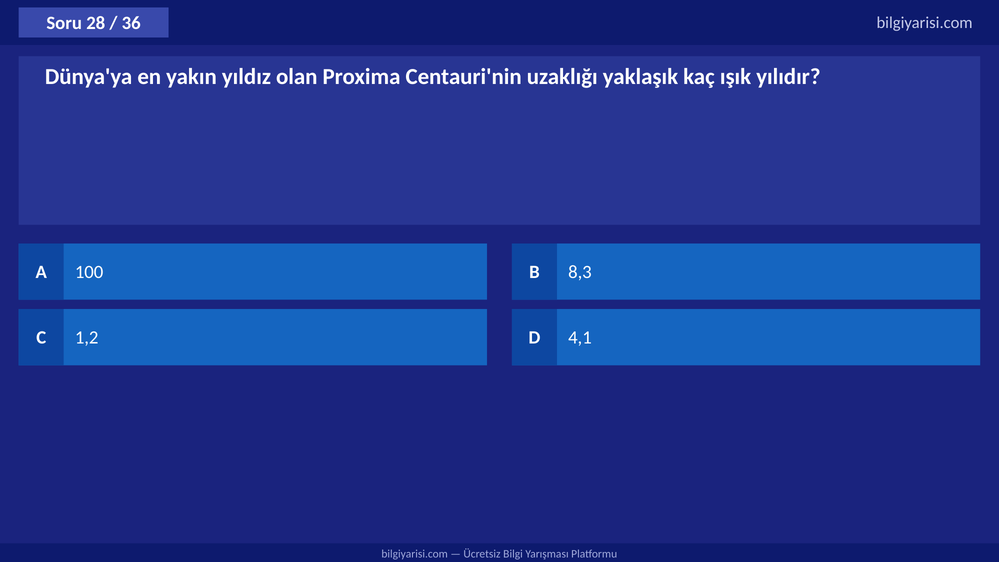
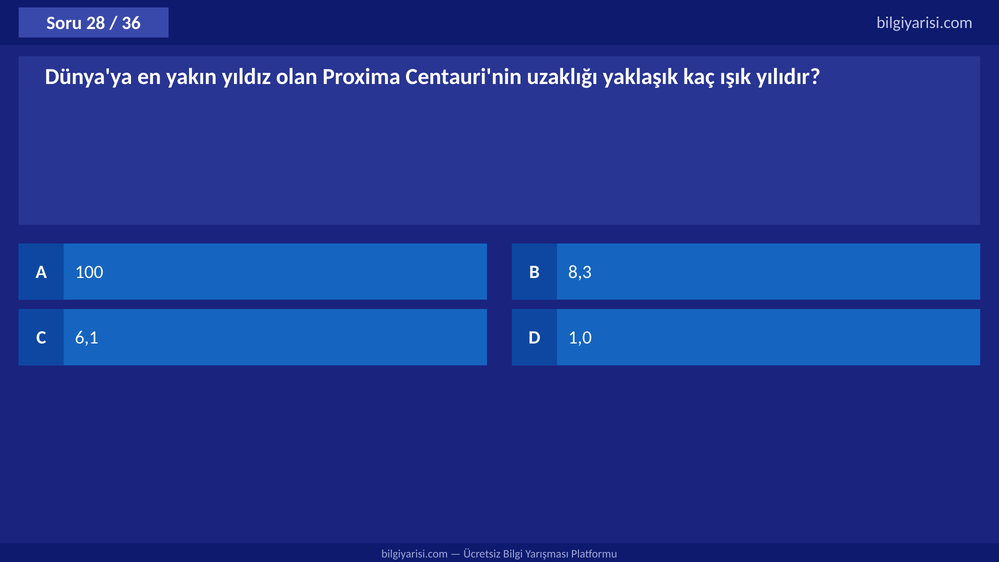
1,2: 1,2 -> 6,1
4,1: 4,1 -> 1,0
